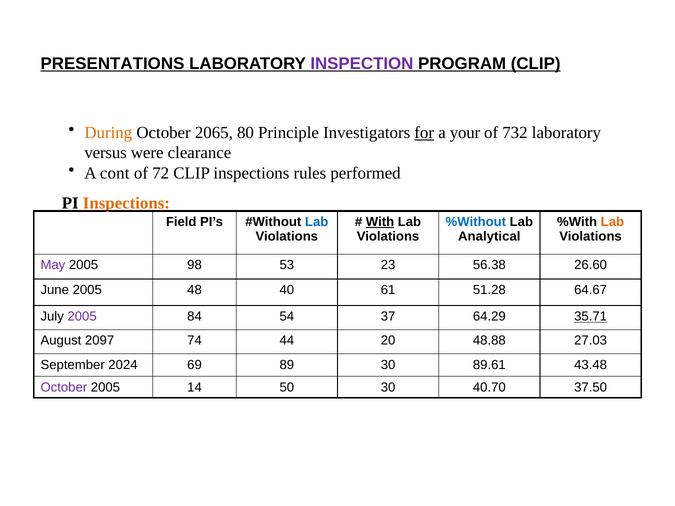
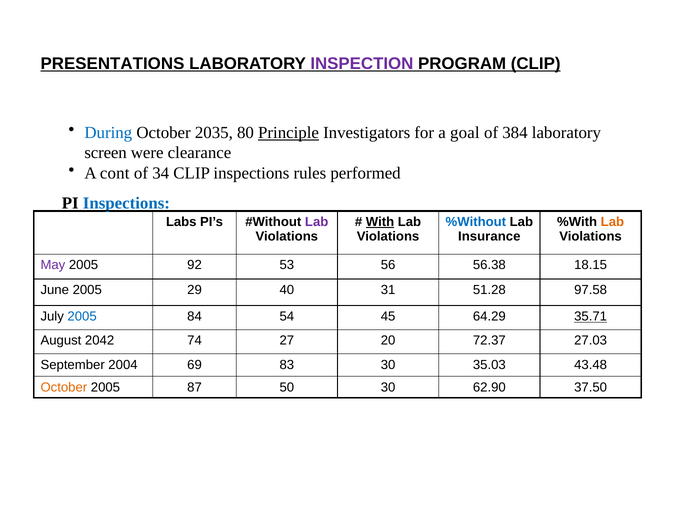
During colour: orange -> blue
2065: 2065 -> 2035
Principle underline: none -> present
for underline: present -> none
your: your -> goal
732: 732 -> 384
versus: versus -> screen
72: 72 -> 34
Inspections at (126, 203) colour: orange -> blue
Field: Field -> Labs
Lab at (317, 222) colour: blue -> purple
Analytical: Analytical -> Insurance
98: 98 -> 92
23: 23 -> 56
26.60: 26.60 -> 18.15
48: 48 -> 29
61: 61 -> 31
64.67: 64.67 -> 97.58
2005 at (82, 317) colour: purple -> blue
37: 37 -> 45
2097: 2097 -> 2042
44: 44 -> 27
48.88: 48.88 -> 72.37
2024: 2024 -> 2004
89: 89 -> 83
89.61: 89.61 -> 35.03
October at (64, 387) colour: purple -> orange
14: 14 -> 87
40.70: 40.70 -> 62.90
